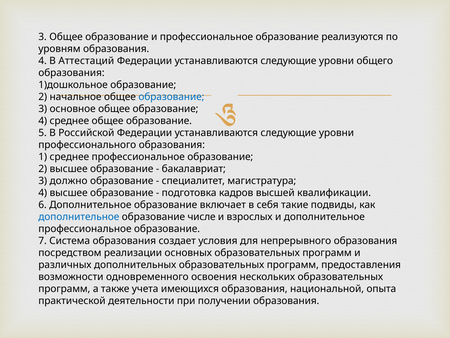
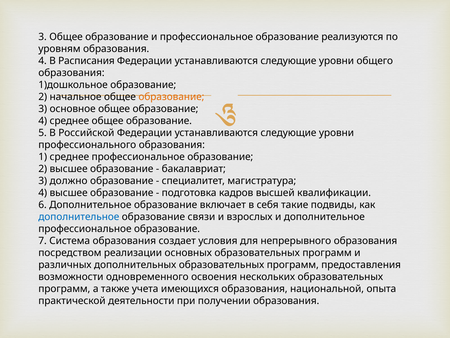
Аттестаций: Аттестаций -> Расписания
образование at (171, 97) colour: blue -> orange
числе: числе -> связи
